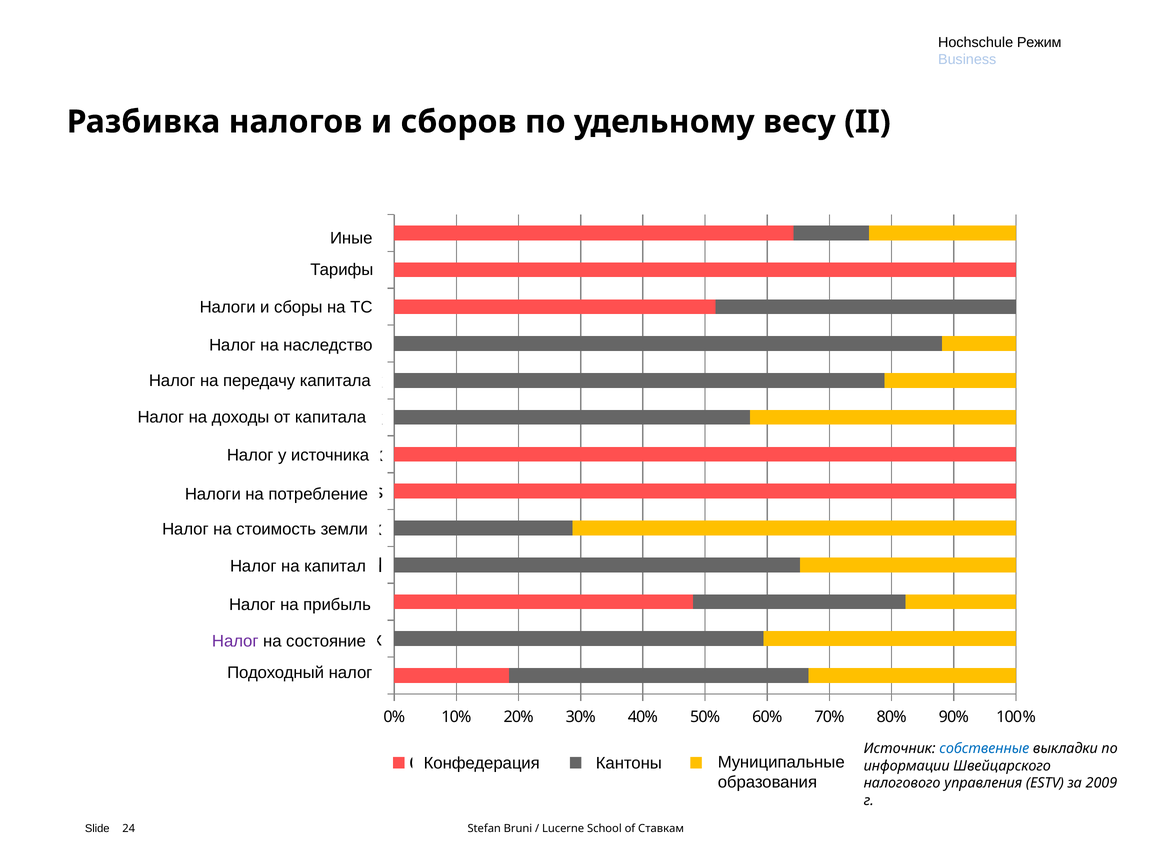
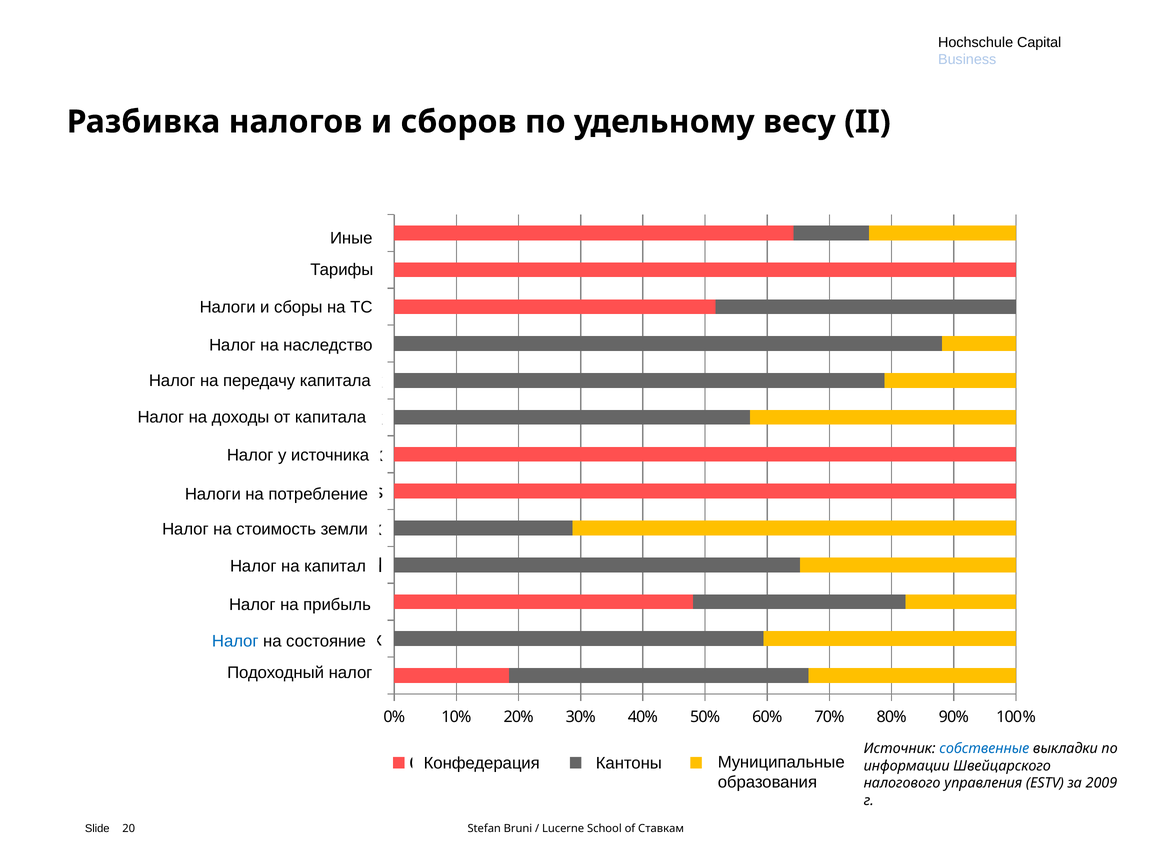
Hochschule Режим: Режим -> Capital
Налог at (235, 641) colour: purple -> blue
24: 24 -> 20
